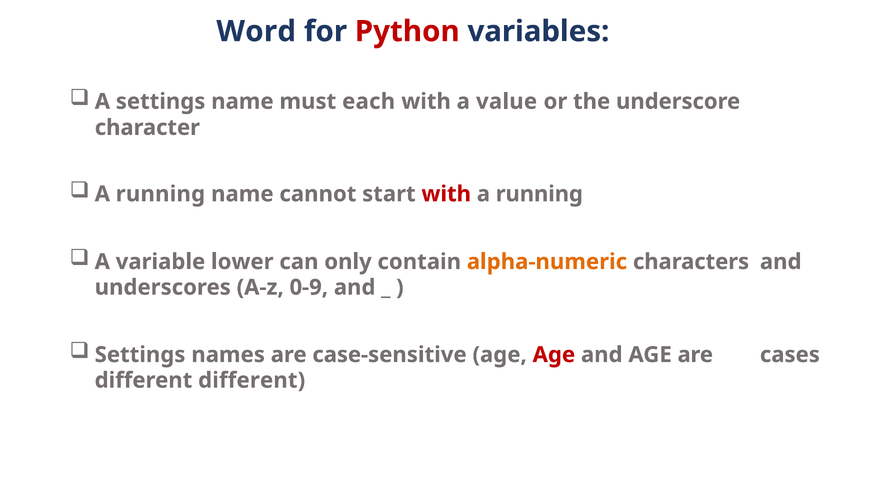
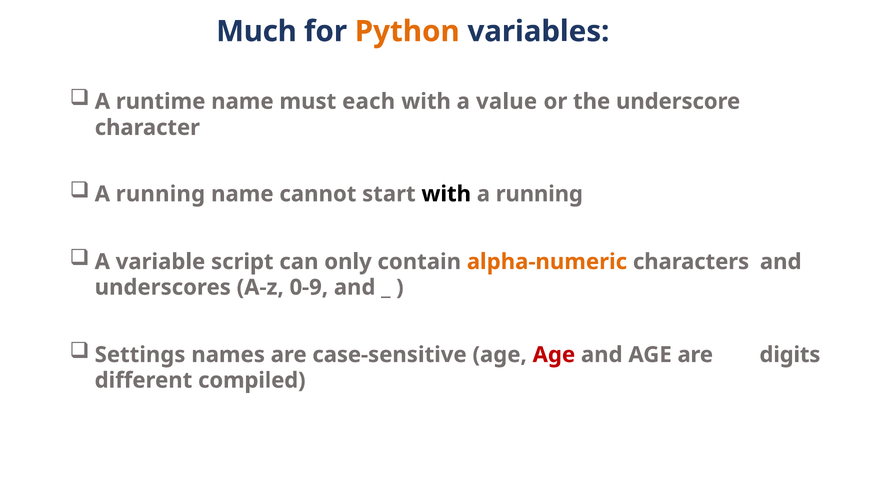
Word: Word -> Much
Python colour: red -> orange
A settings: settings -> runtime
with at (446, 194) colour: red -> black
lower: lower -> script
cases: cases -> digits
different different: different -> compiled
